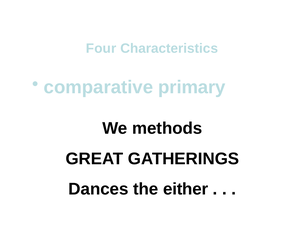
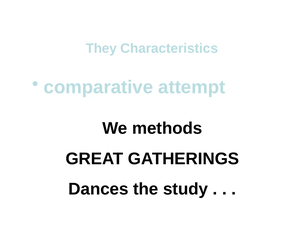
Four: Four -> They
primary: primary -> attempt
either: either -> study
